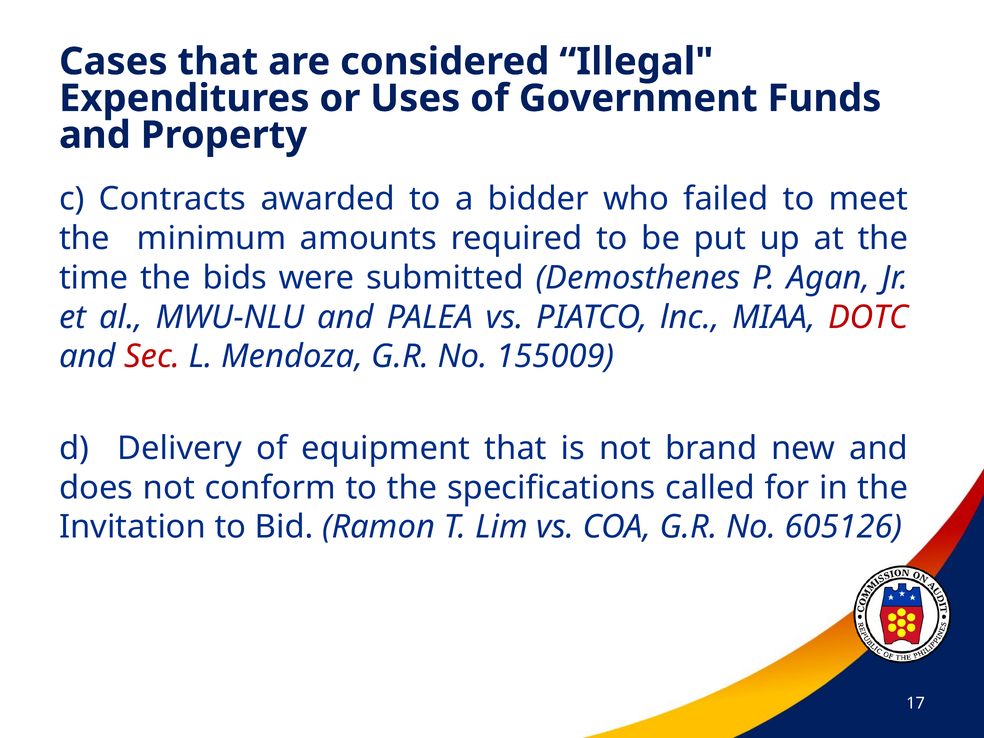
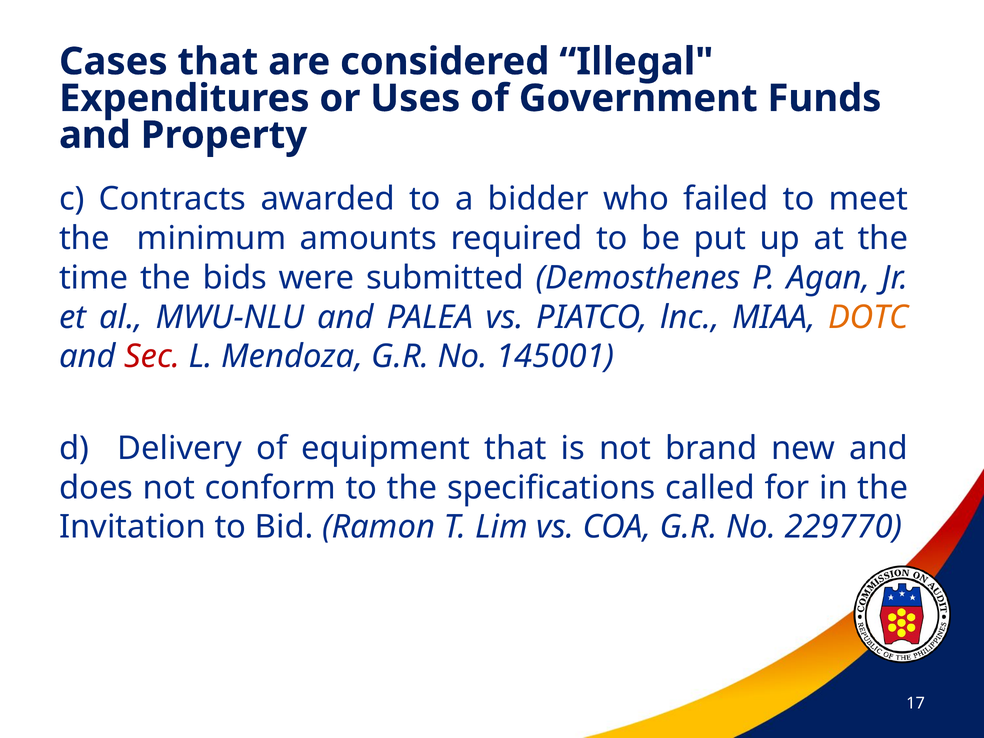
DOTC colour: red -> orange
155009: 155009 -> 145001
605126: 605126 -> 229770
